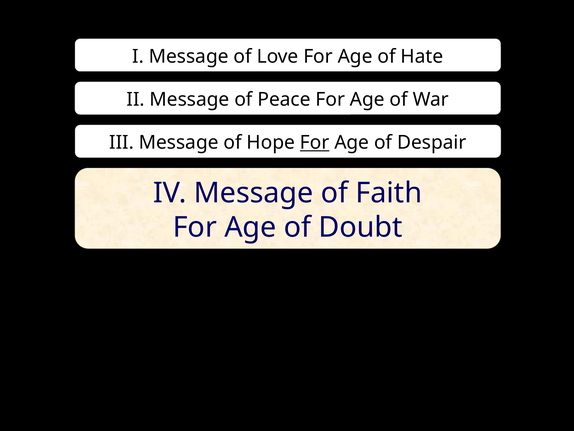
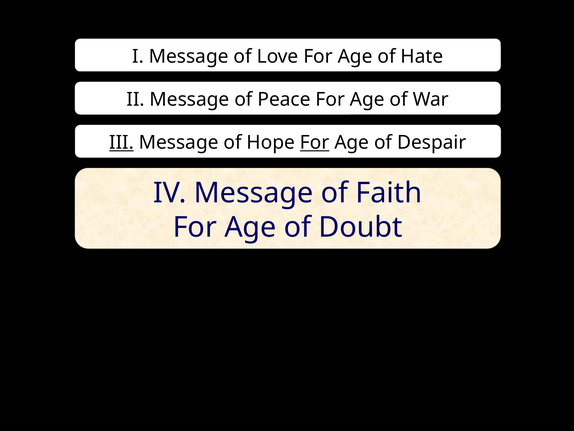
III underline: none -> present
